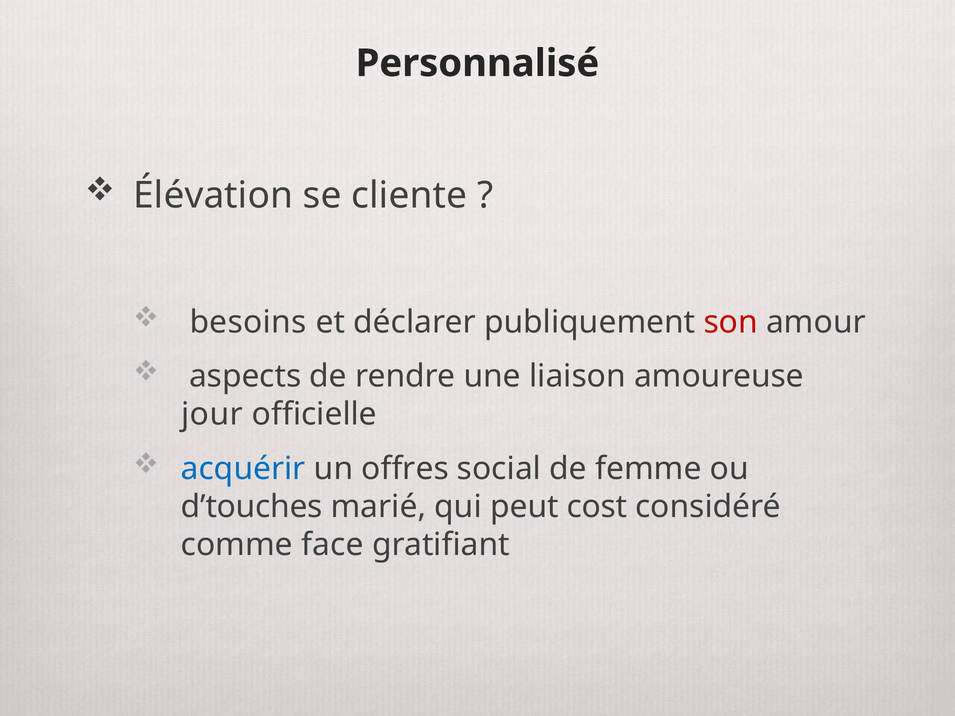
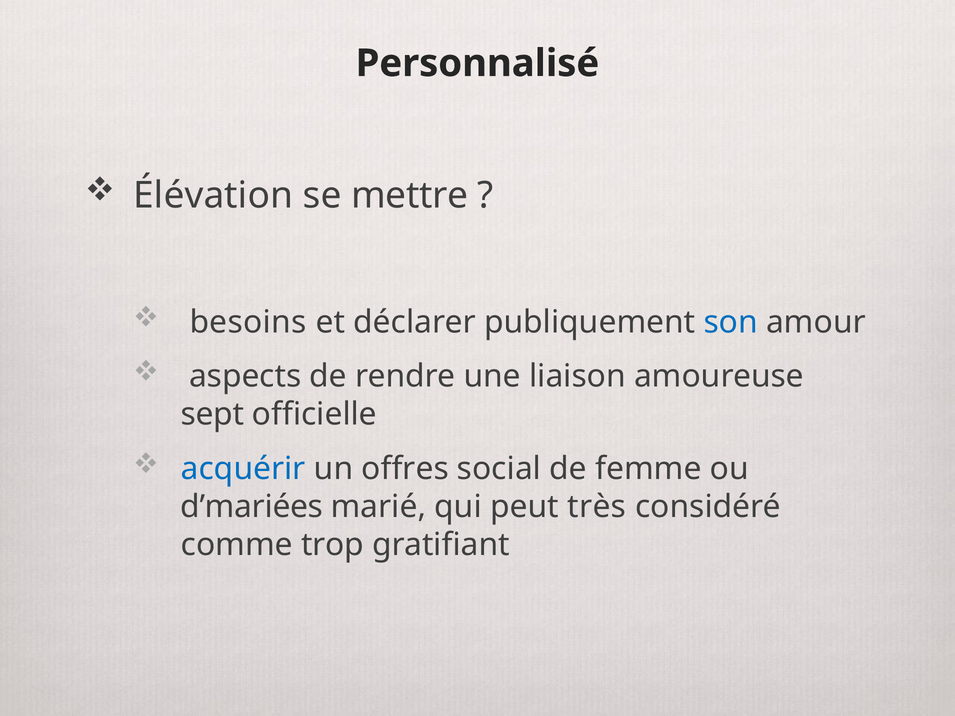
cliente: cliente -> mettre
son colour: red -> blue
jour: jour -> sept
d’touches: d’touches -> d’mariées
cost: cost -> très
face: face -> trop
